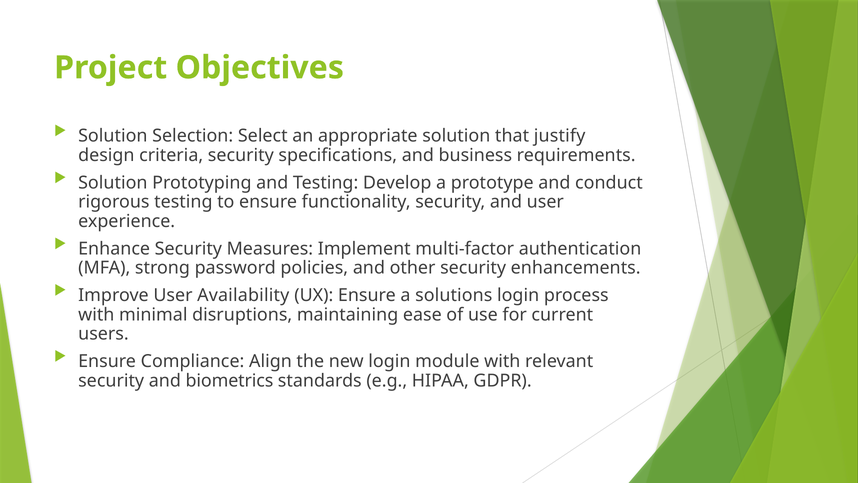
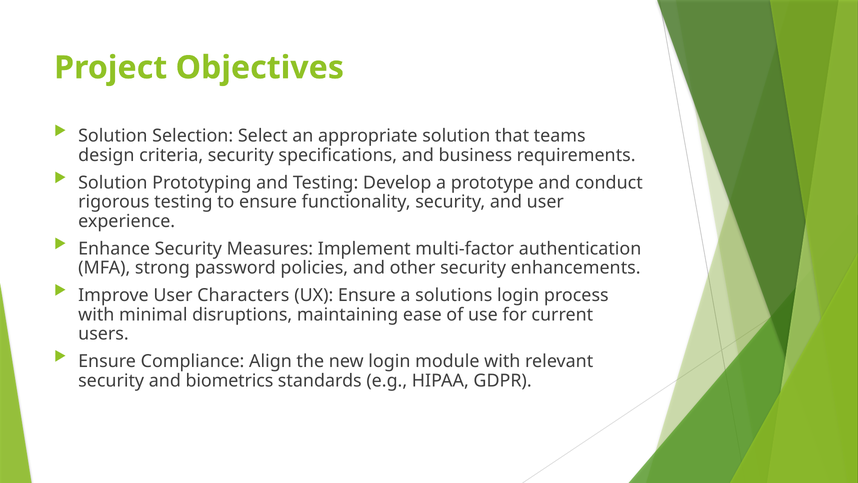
justify: justify -> teams
Availability: Availability -> Characters
